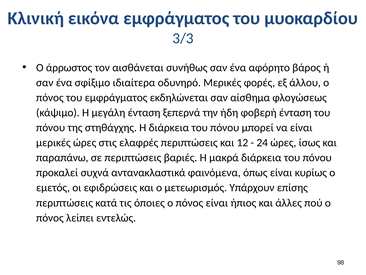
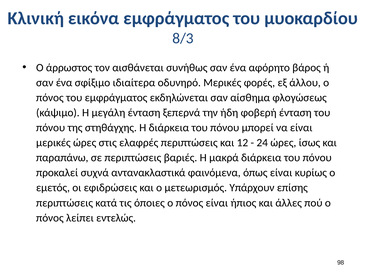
3/3: 3/3 -> 8/3
